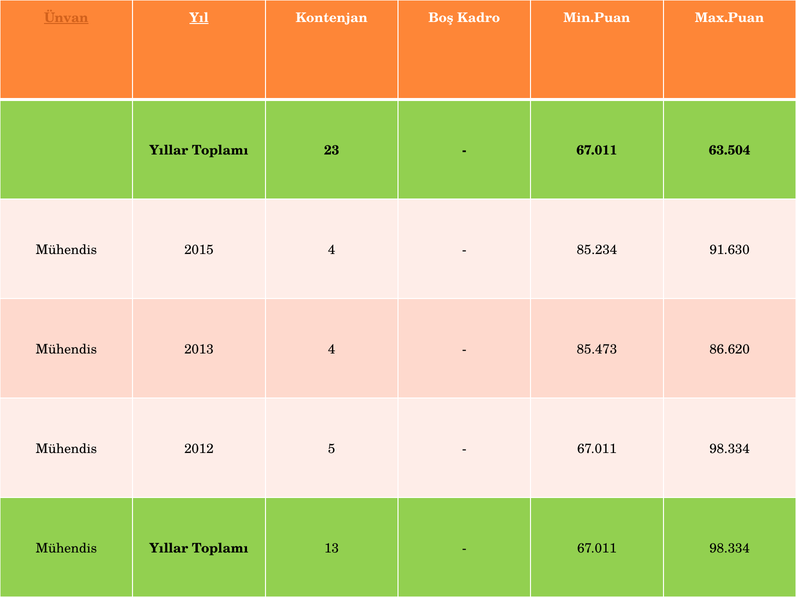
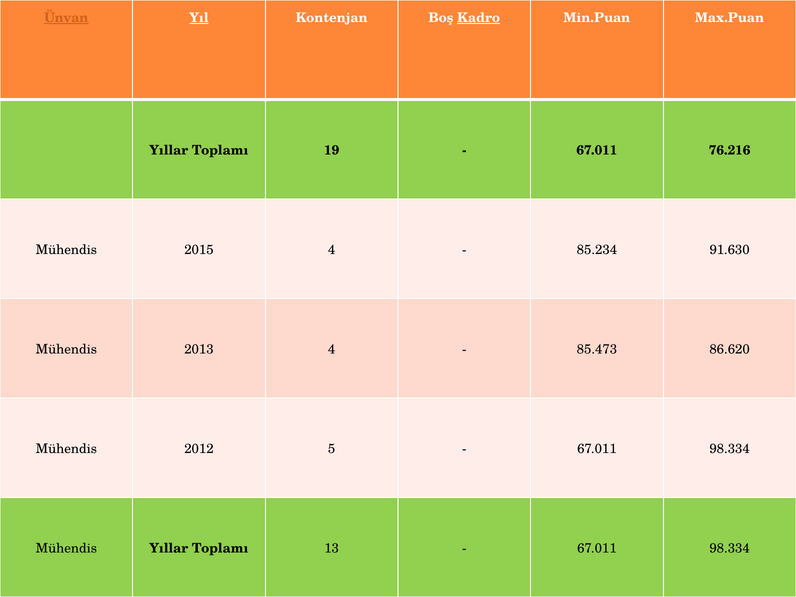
Kadro underline: none -> present
23: 23 -> 19
63.504: 63.504 -> 76.216
